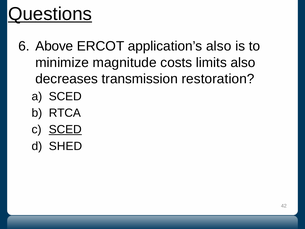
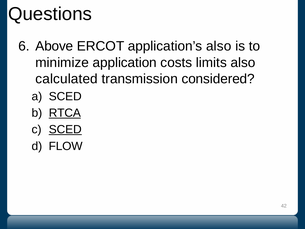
Questions underline: present -> none
magnitude: magnitude -> application
decreases: decreases -> calculated
restoration: restoration -> considered
RTCA underline: none -> present
SHED: SHED -> FLOW
